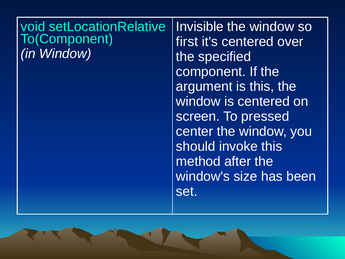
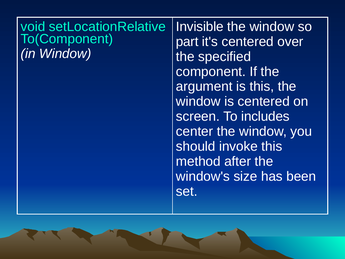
first: first -> part
pressed: pressed -> includes
